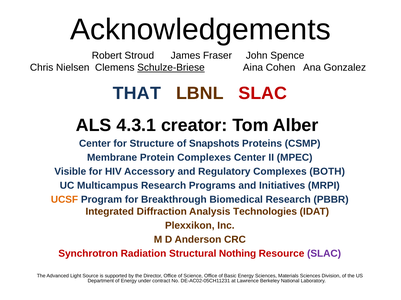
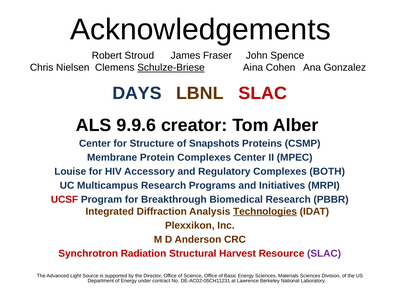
THAT: THAT -> DAYS
4.3.1: 4.3.1 -> 9.9.6
Visible: Visible -> Louise
UCSF colour: orange -> red
Technologies underline: none -> present
Nothing: Nothing -> Harvest
